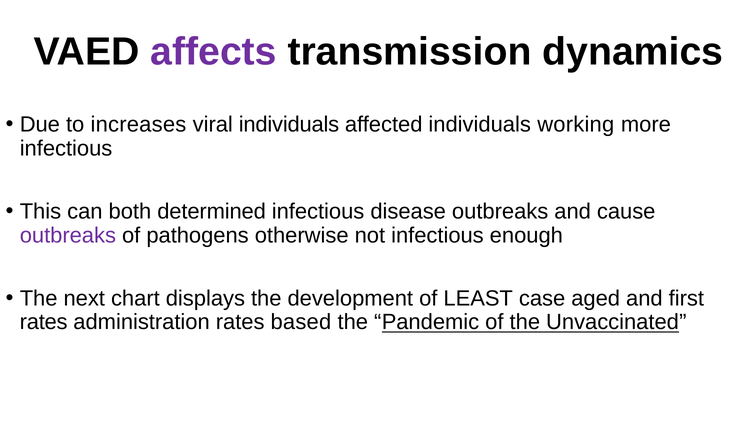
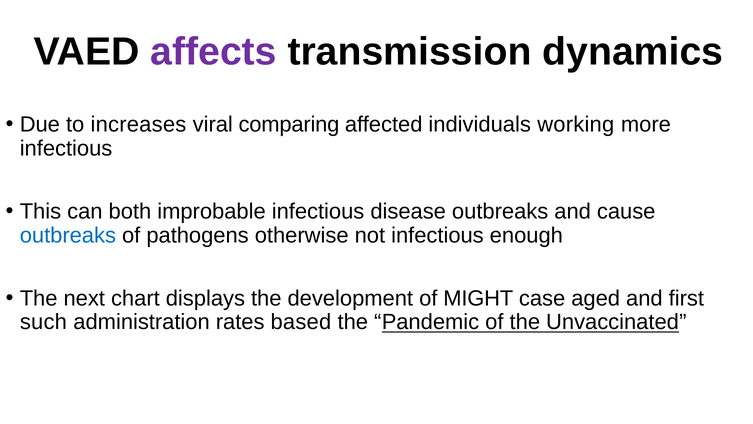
viral individuals: individuals -> comparing
determined: determined -> improbable
outbreaks at (68, 235) colour: purple -> blue
LEAST: LEAST -> MIGHT
rates at (44, 322): rates -> such
